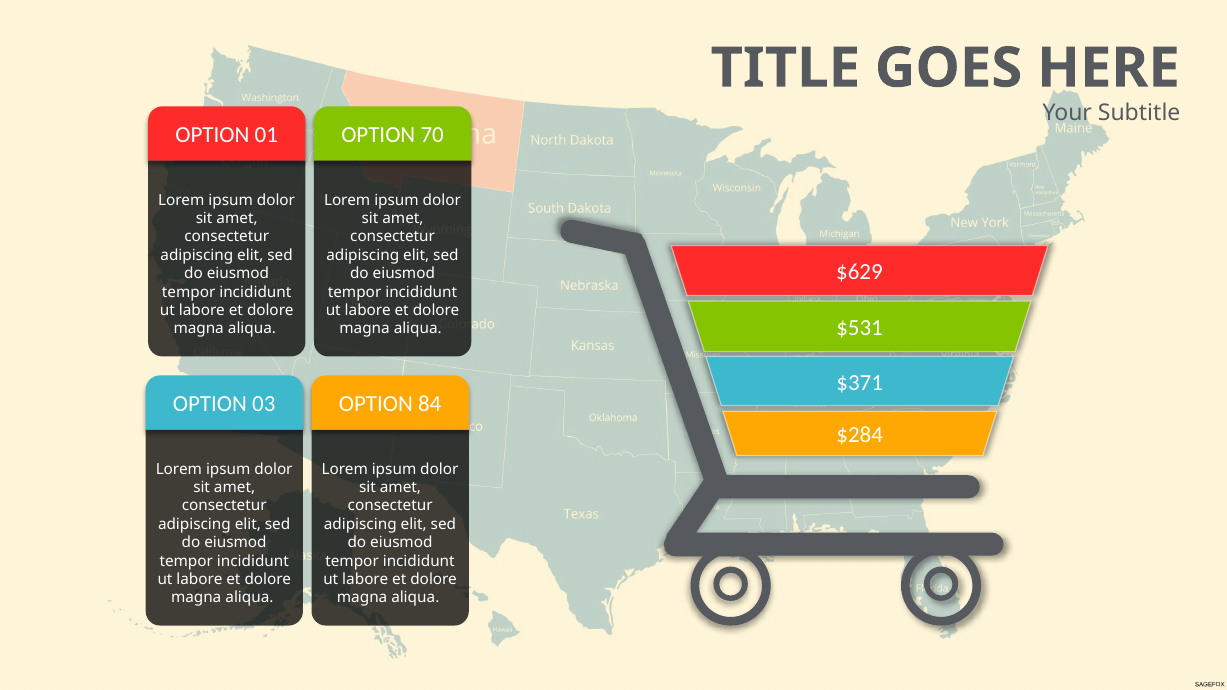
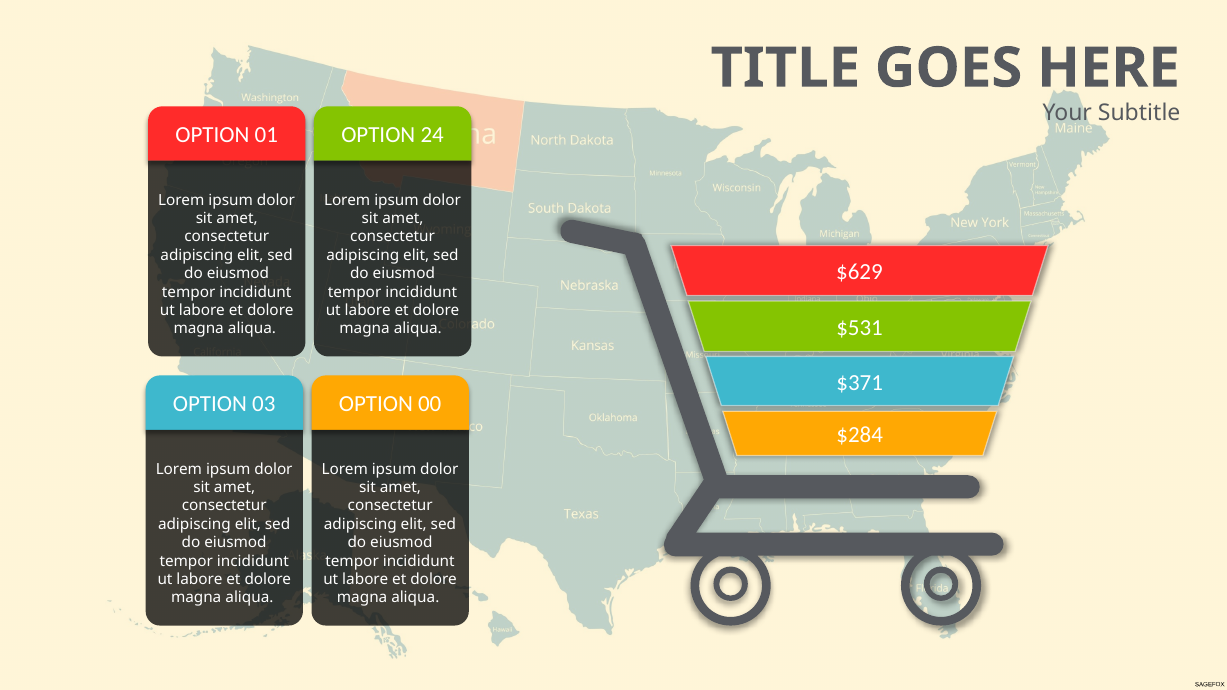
70: 70 -> 24
84: 84 -> 00
